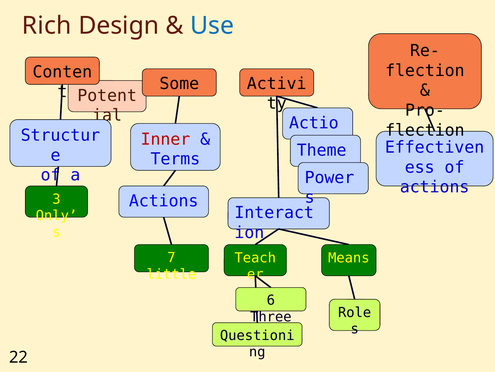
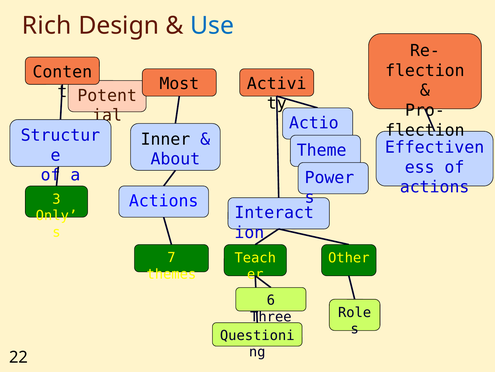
Some: Some -> Most
Inner colour: red -> black
Terms: Terms -> About
Means: Means -> Other
little: little -> themes
